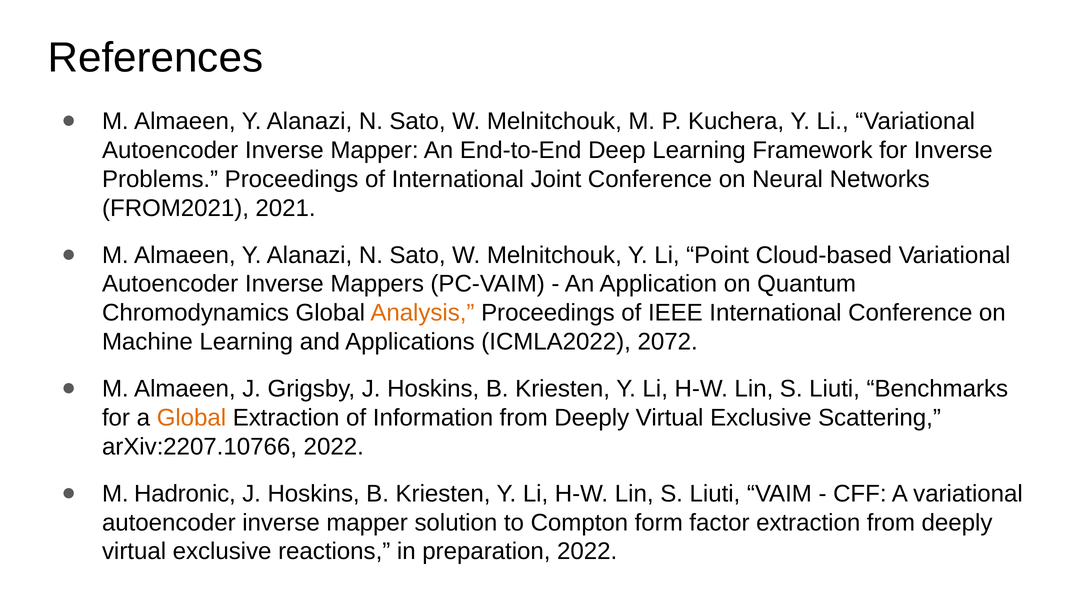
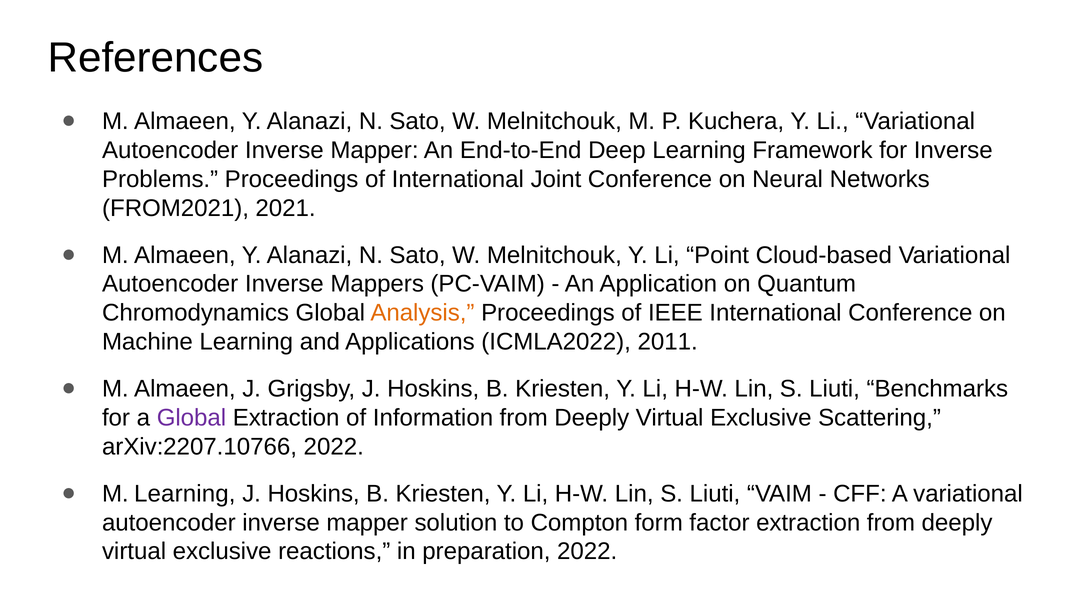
2072: 2072 -> 2011
Global at (191, 418) colour: orange -> purple
M Hadronic: Hadronic -> Learning
